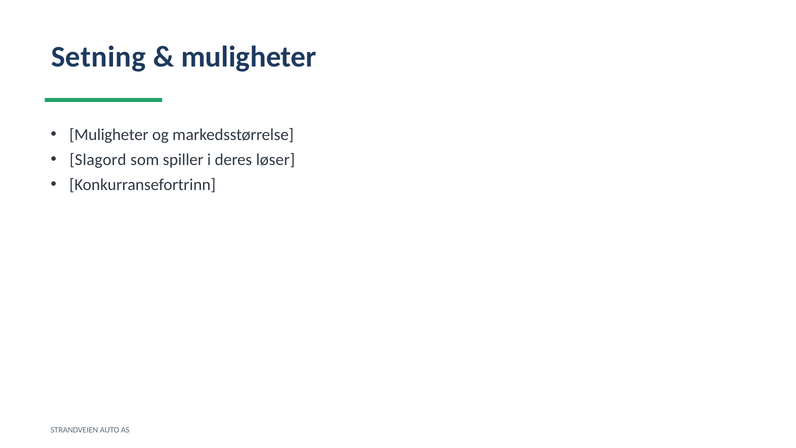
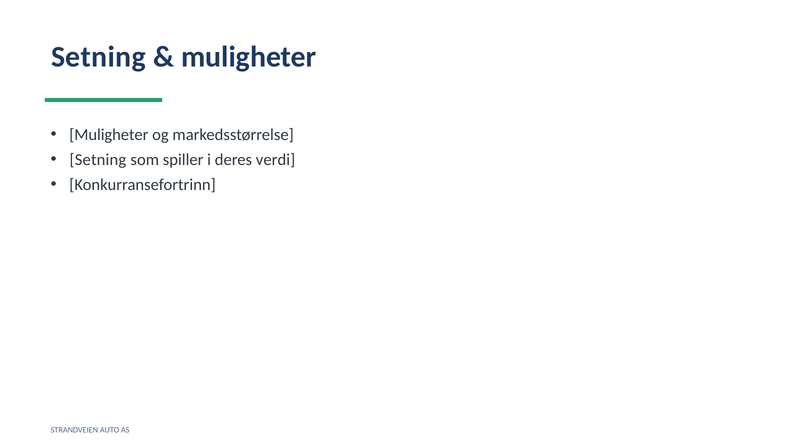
Slagord at (98, 160): Slagord -> Setning
løser: løser -> verdi
